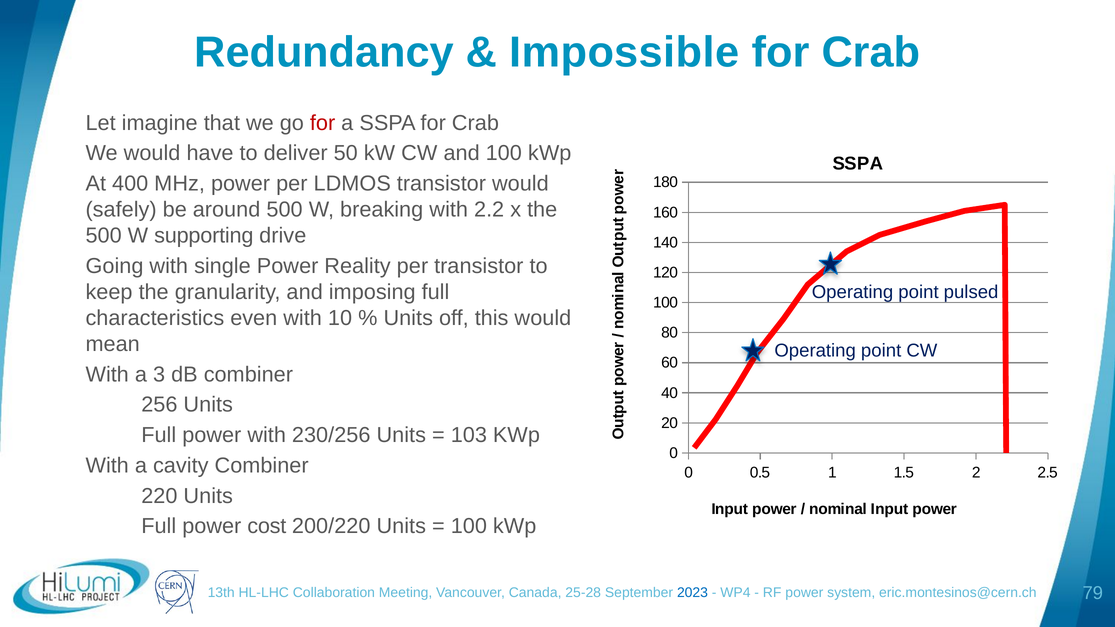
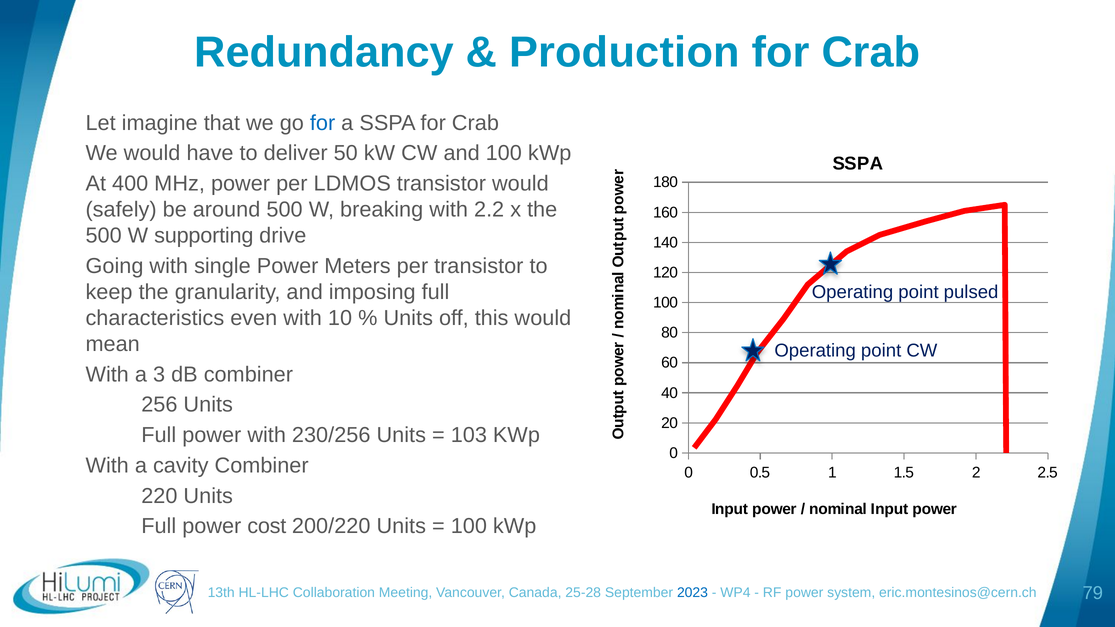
Impossible: Impossible -> Production
for at (323, 123) colour: red -> blue
Reality: Reality -> Meters
